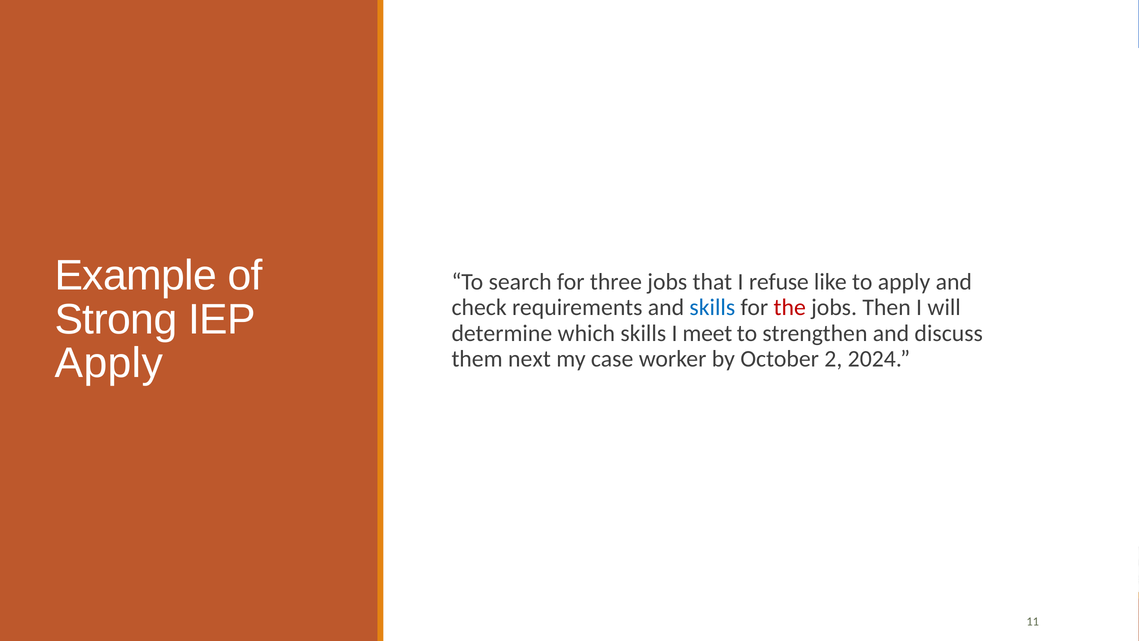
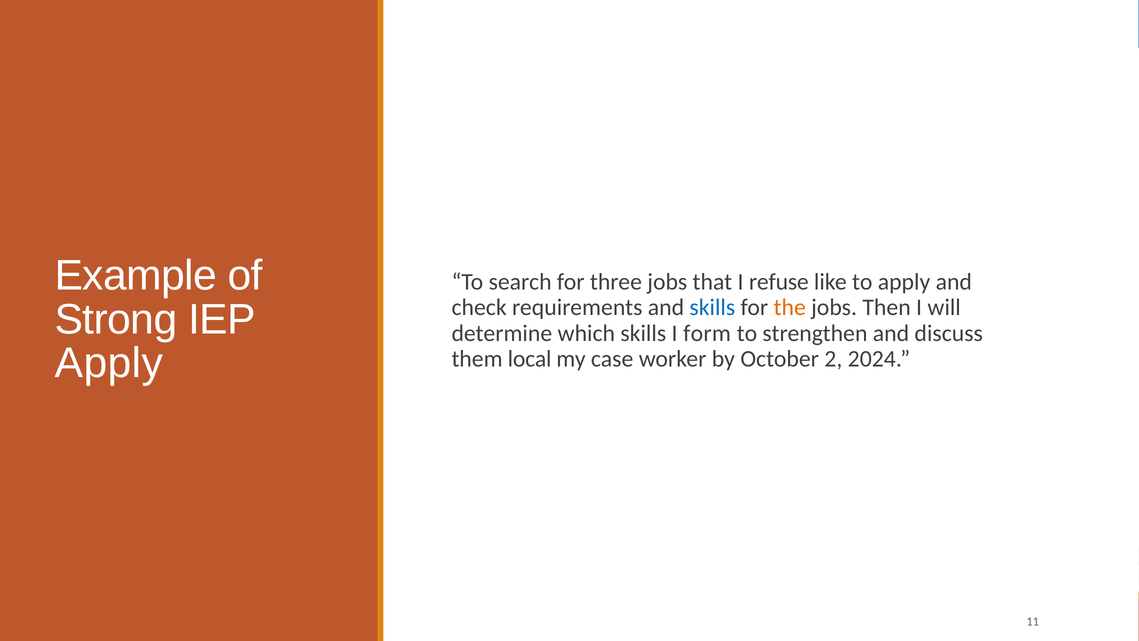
the colour: red -> orange
meet: meet -> form
next: next -> local
